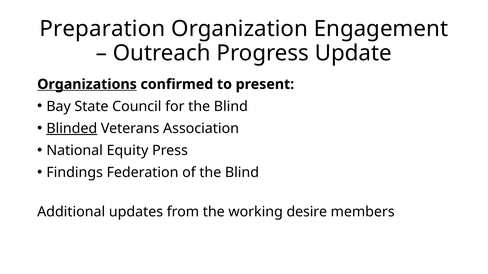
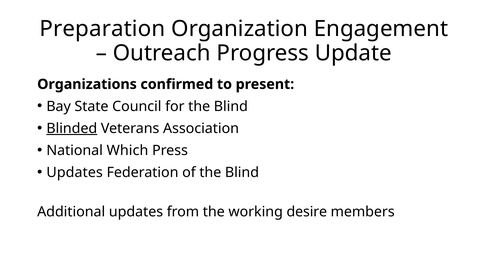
Organizations underline: present -> none
Equity: Equity -> Which
Findings at (75, 173): Findings -> Updates
